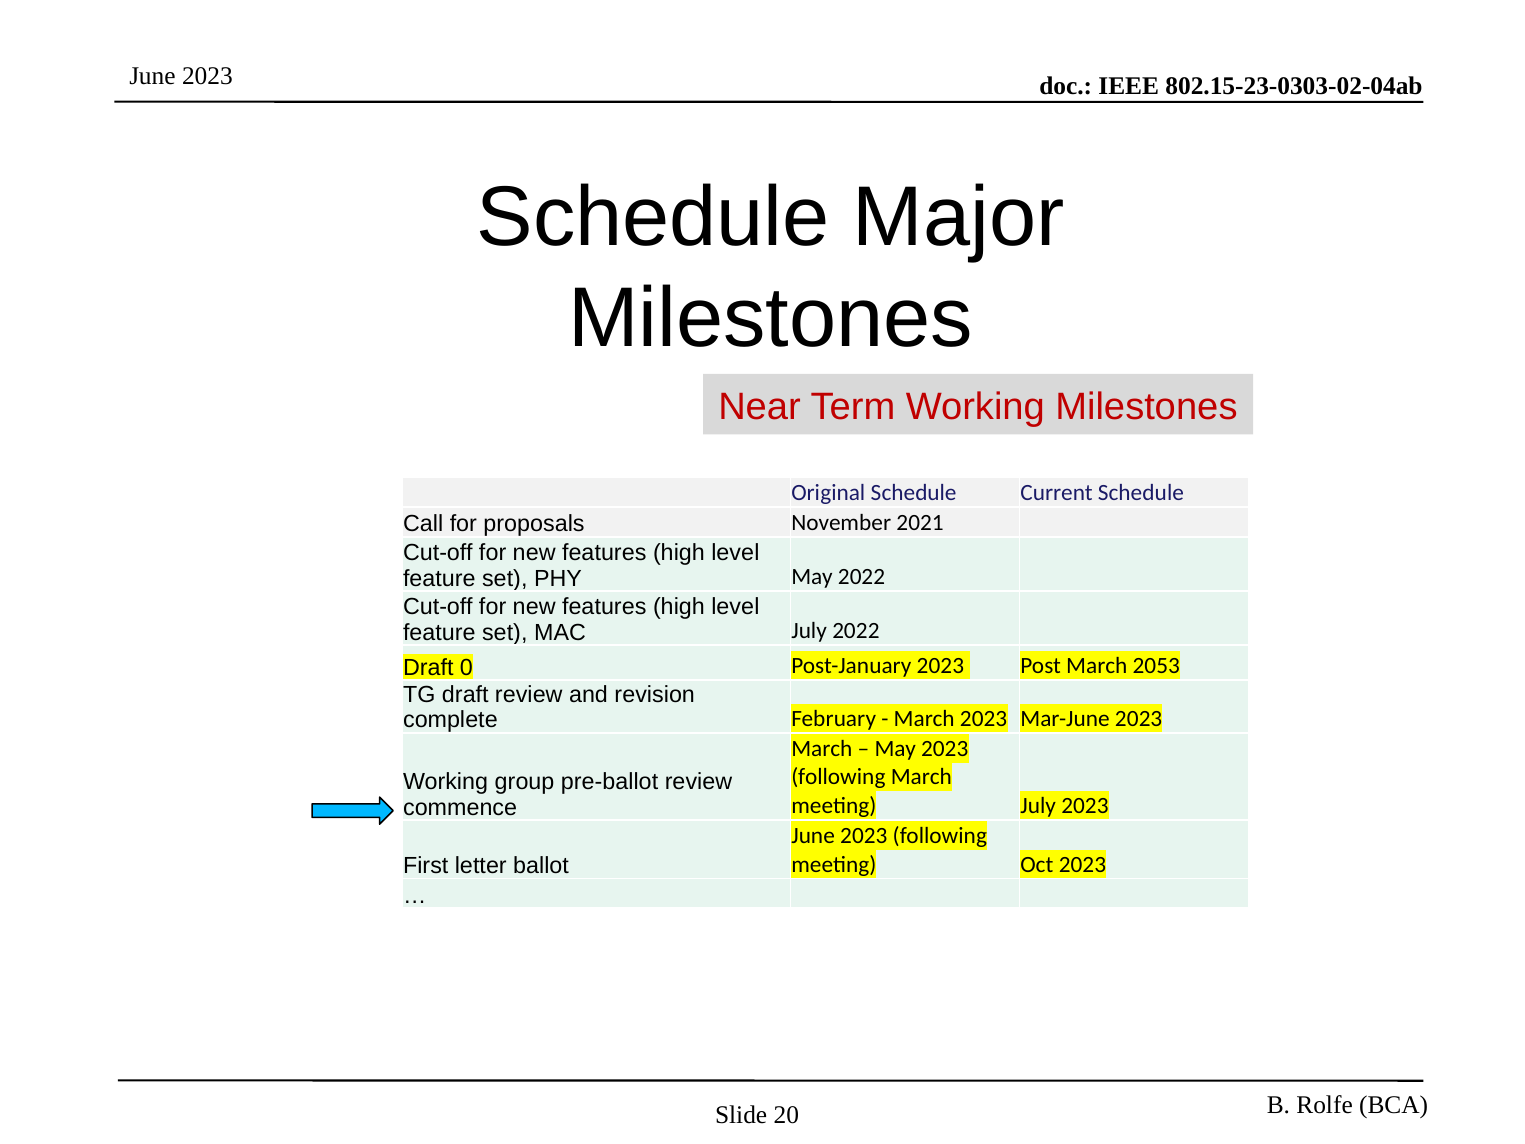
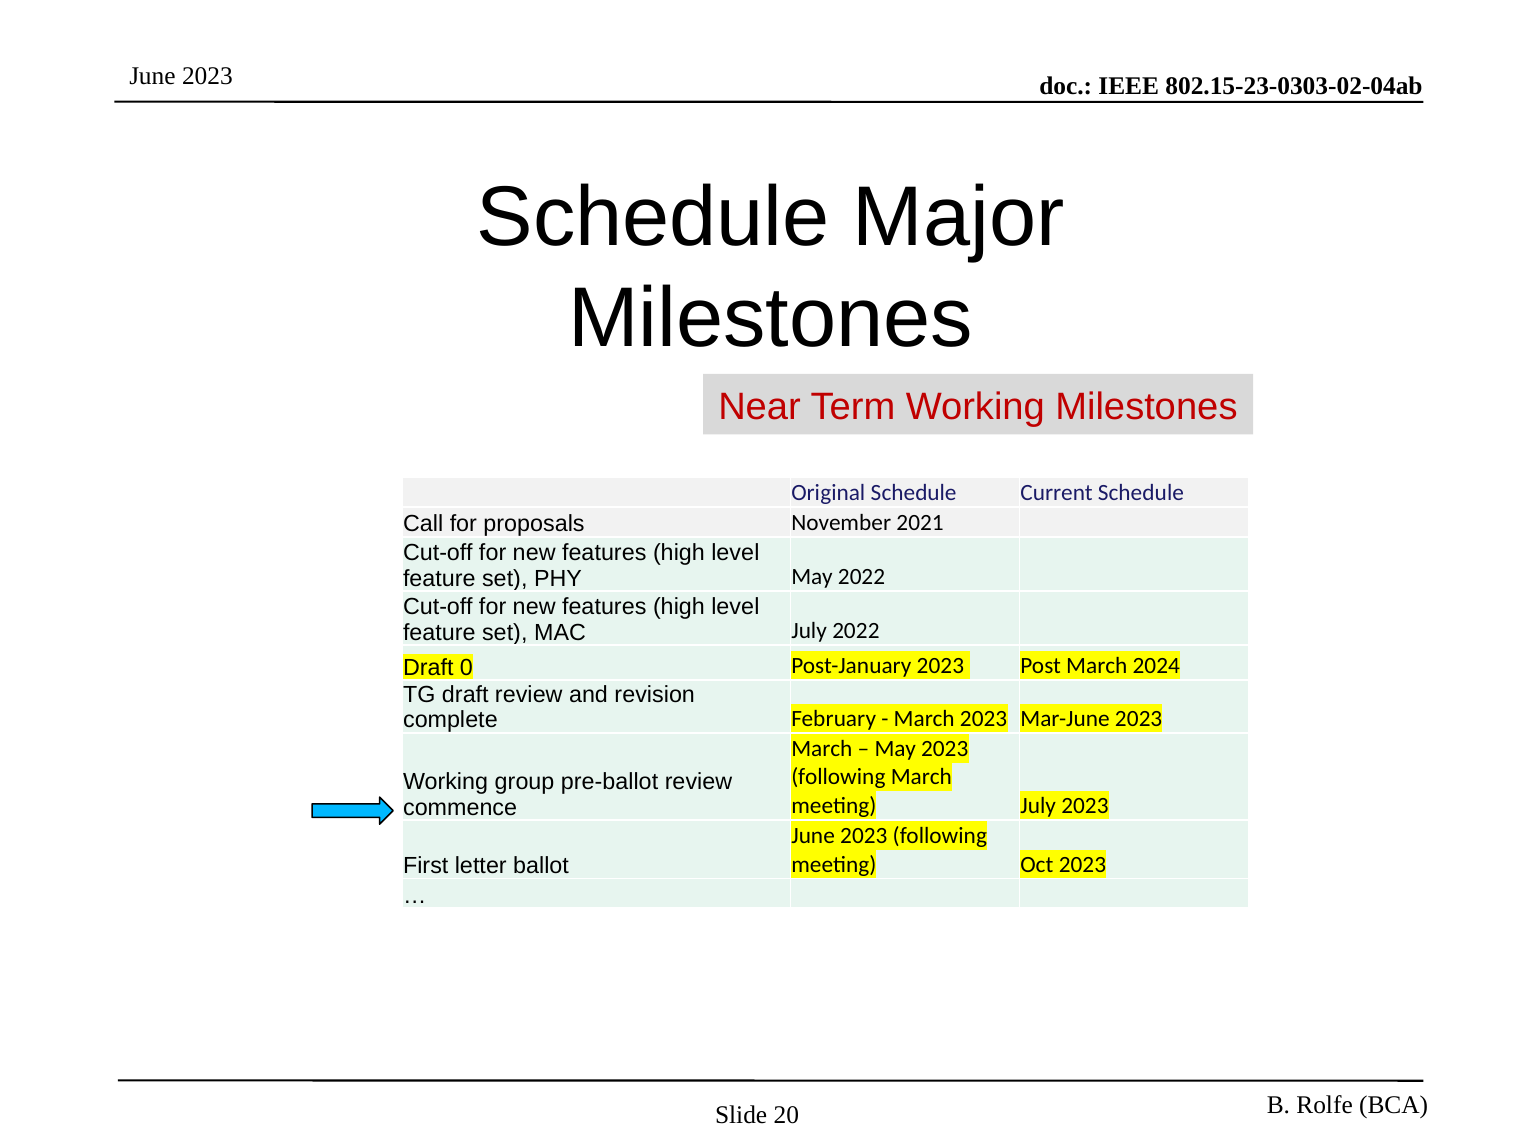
2053: 2053 -> 2024
